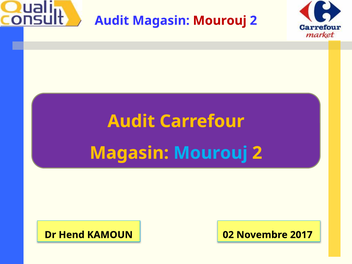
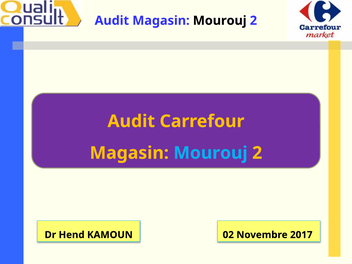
Mourouj at (220, 21) colour: red -> black
